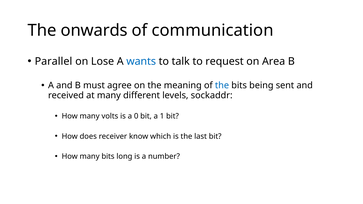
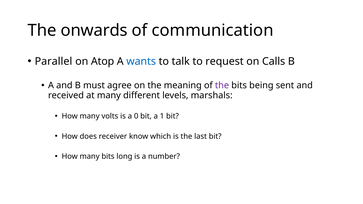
Lose: Lose -> Atop
Area: Area -> Calls
the at (222, 86) colour: blue -> purple
sockaddr: sockaddr -> marshals
